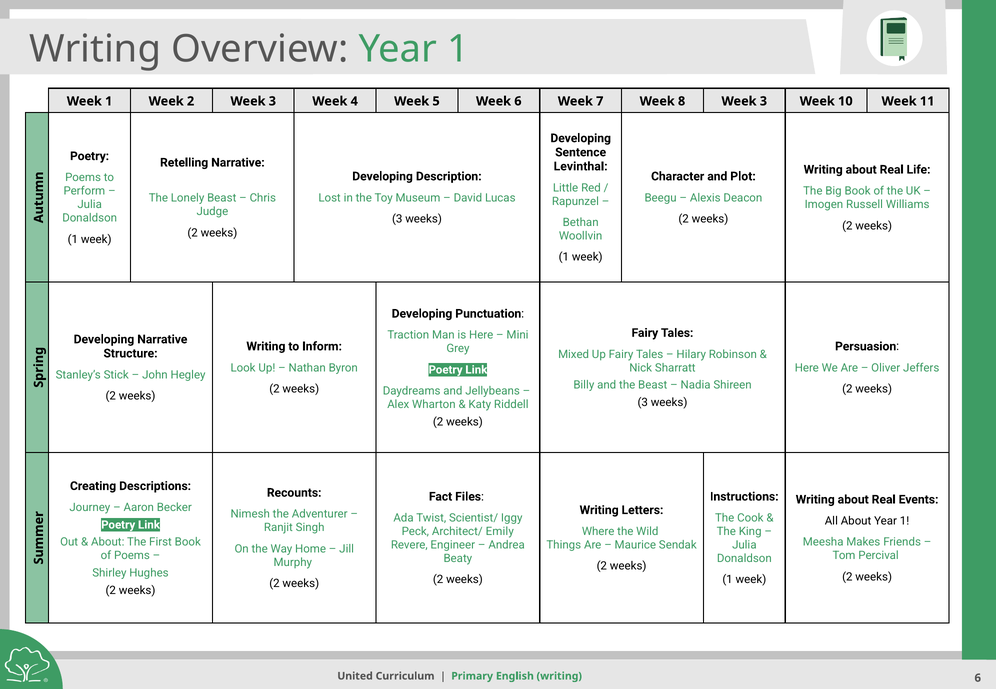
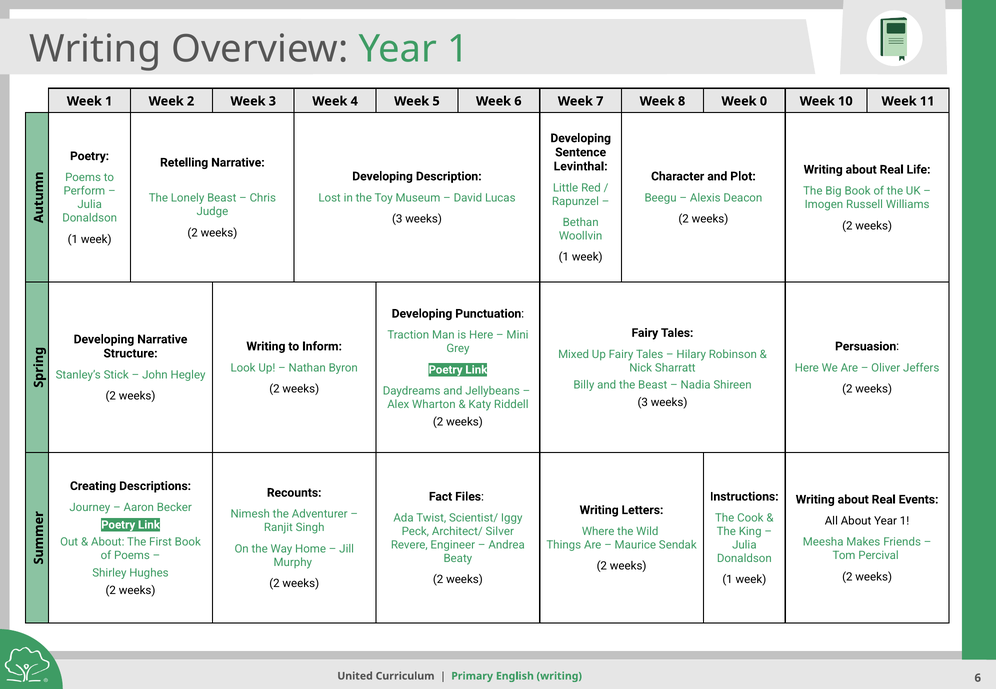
8 Week 3: 3 -> 0
Emily: Emily -> Silver
